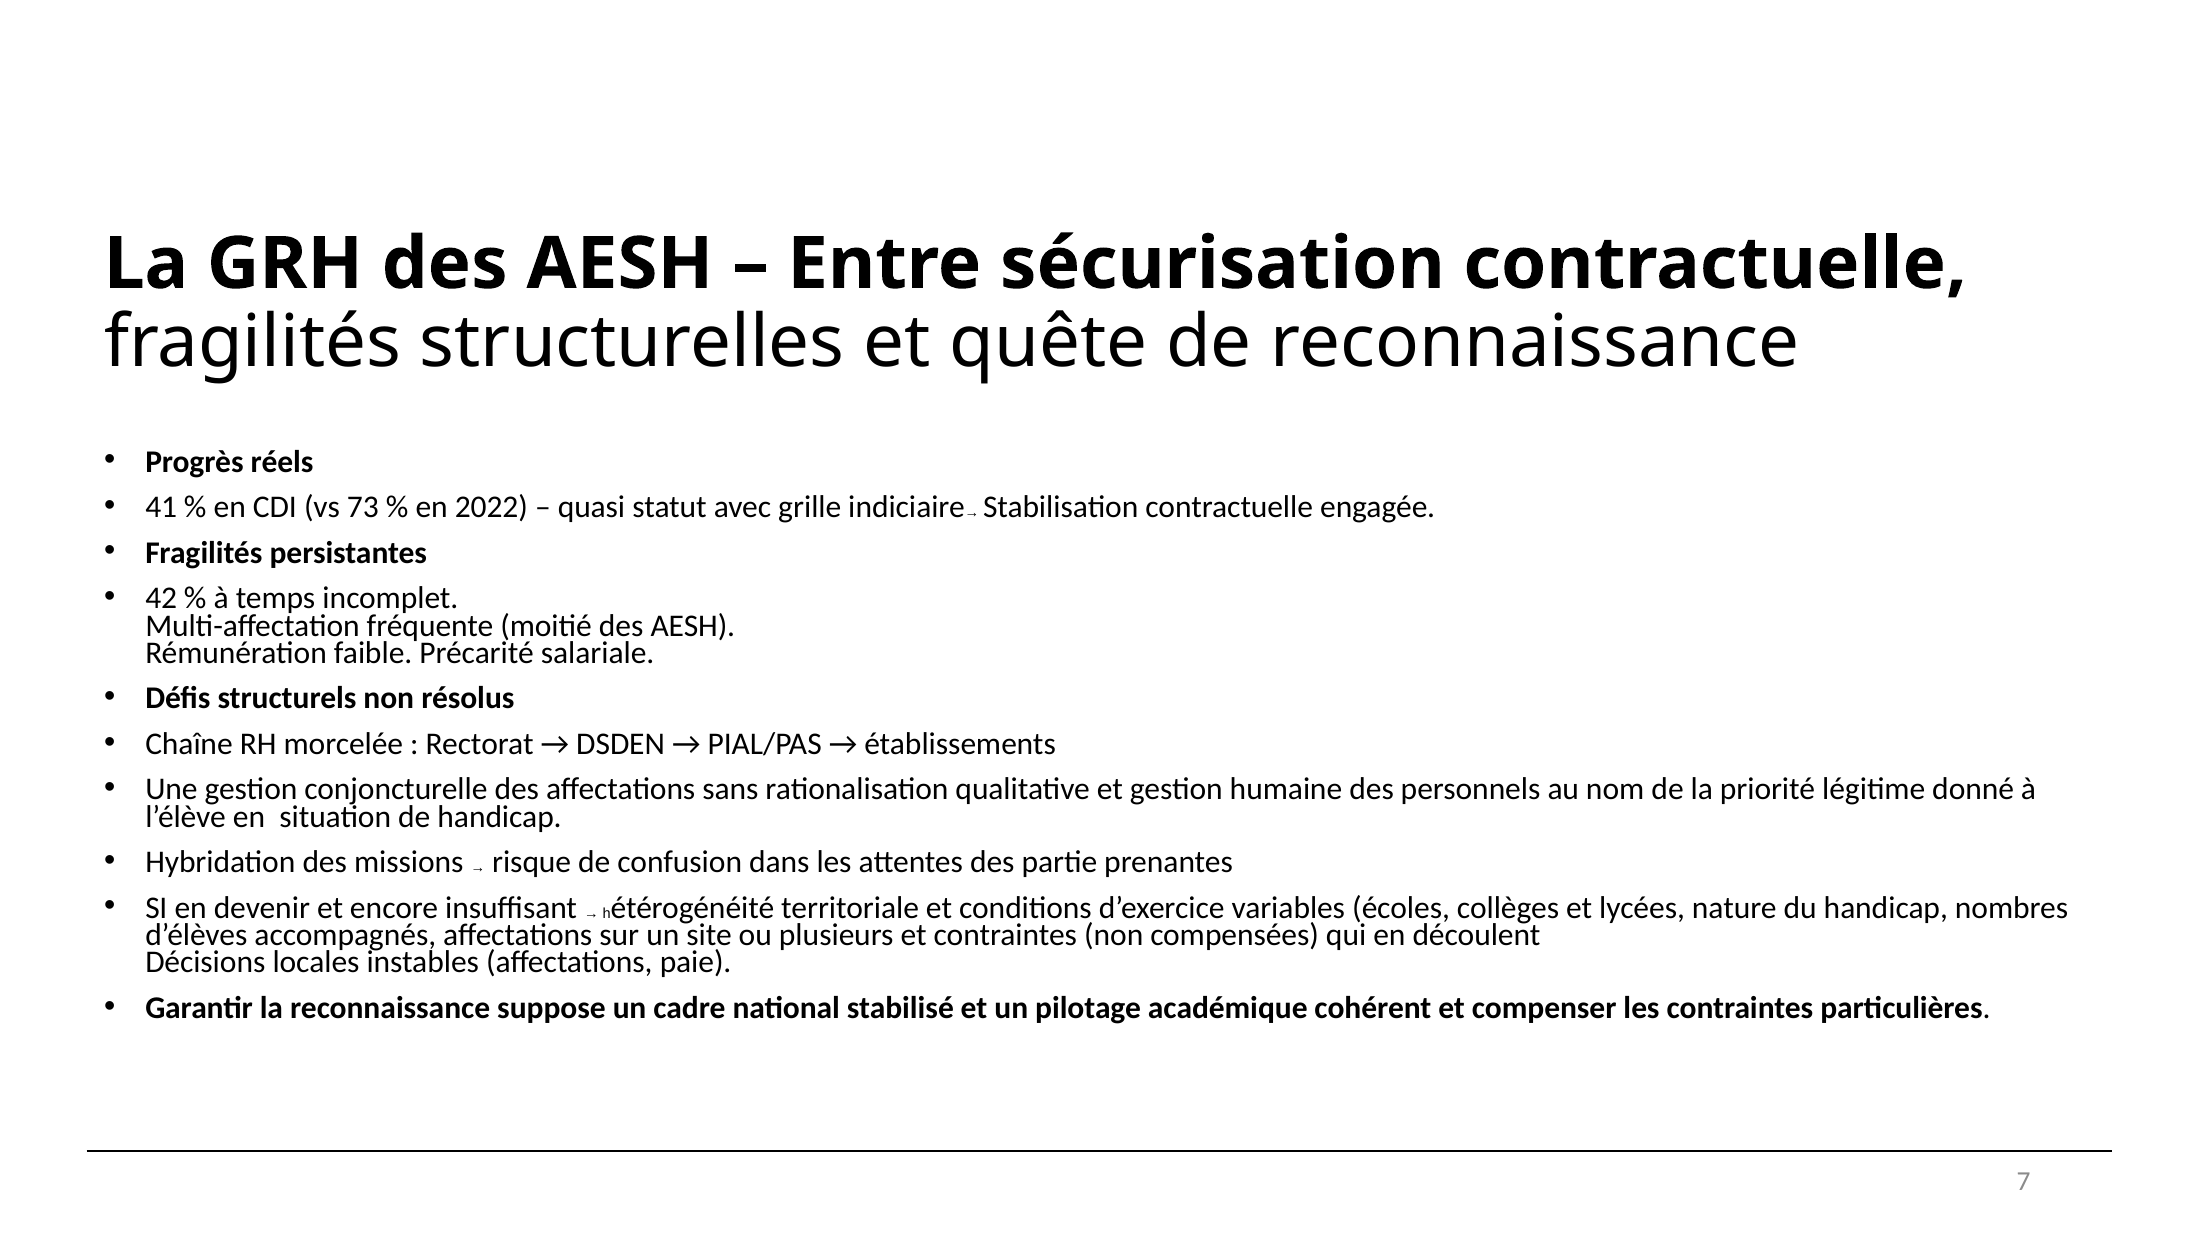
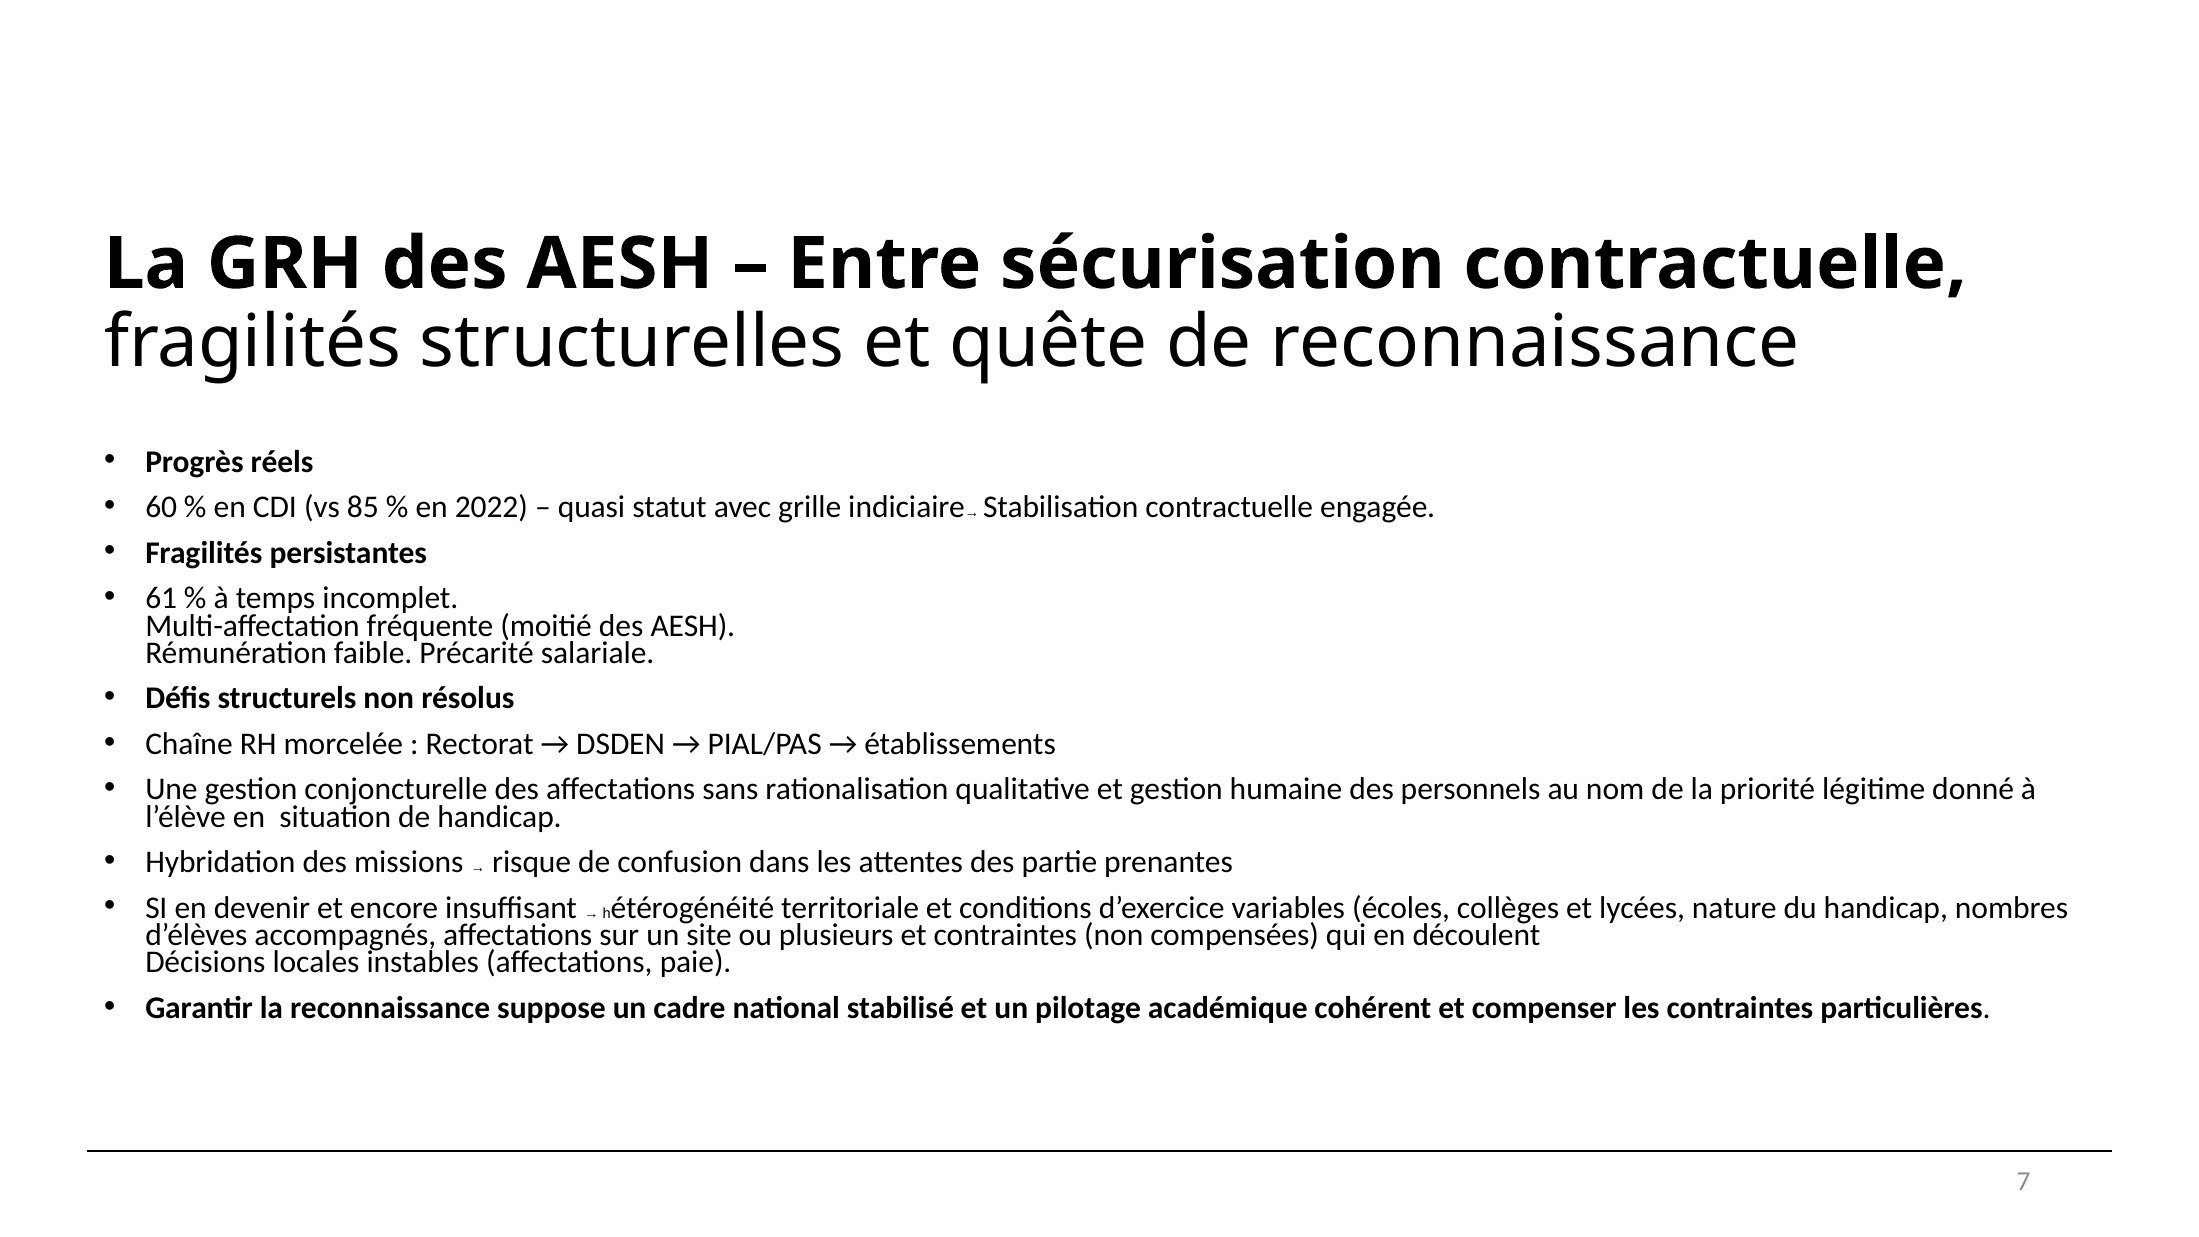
41: 41 -> 60
73: 73 -> 85
42: 42 -> 61
